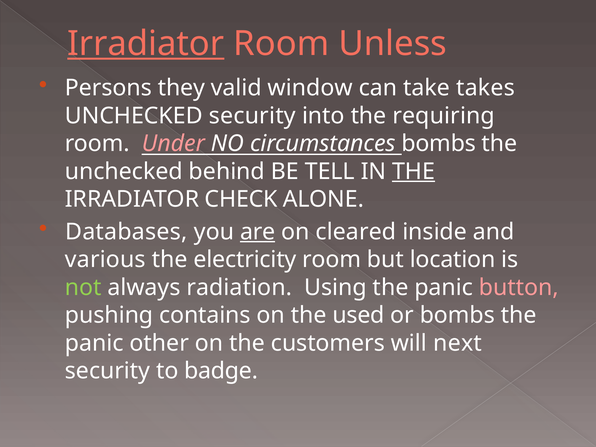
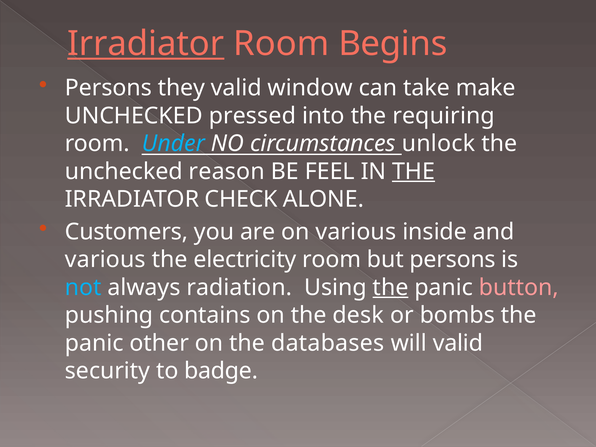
Unless: Unless -> Begins
takes: takes -> make
UNCHECKED security: security -> pressed
Under colour: pink -> light blue
circumstances bombs: bombs -> unlock
behind: behind -> reason
TELL: TELL -> FEEL
Databases: Databases -> Customers
are underline: present -> none
on cleared: cleared -> various
but location: location -> persons
not colour: light green -> light blue
the at (391, 287) underline: none -> present
used: used -> desk
customers: customers -> databases
will next: next -> valid
